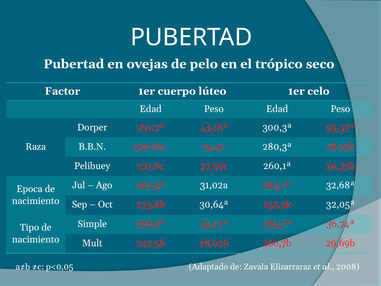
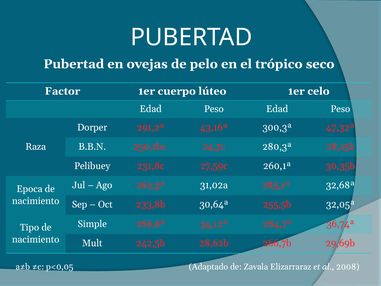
95,32ª: 95,32ª -> 47,32ª
